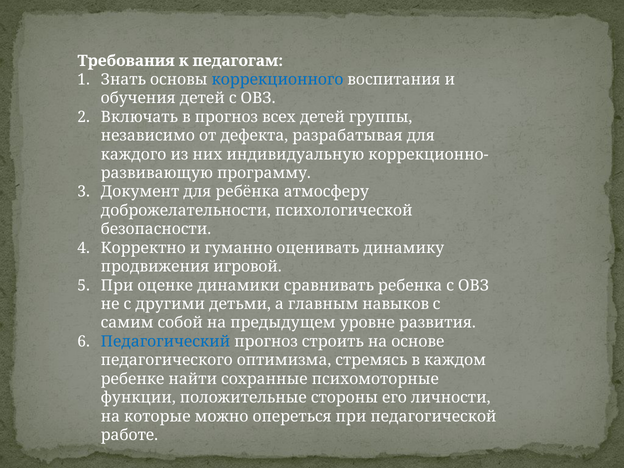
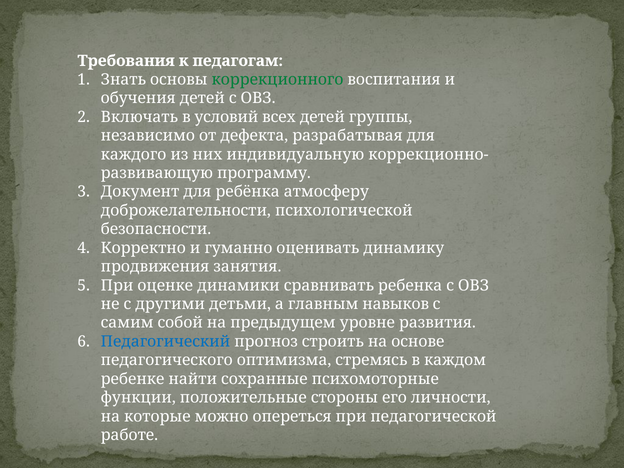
коррекционного colour: blue -> green
в прогноз: прогноз -> условий
игровой: игровой -> занятия
